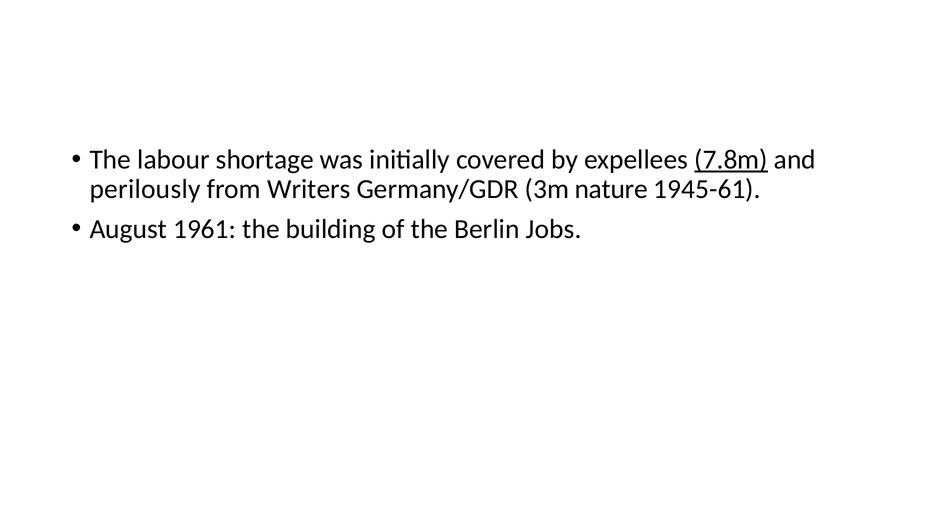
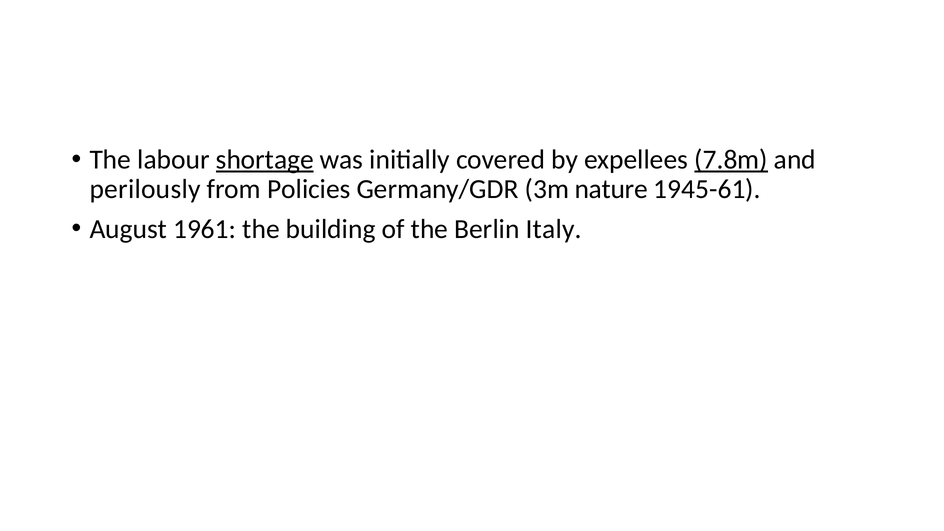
shortage underline: none -> present
Writers: Writers -> Policies
Jobs: Jobs -> Italy
